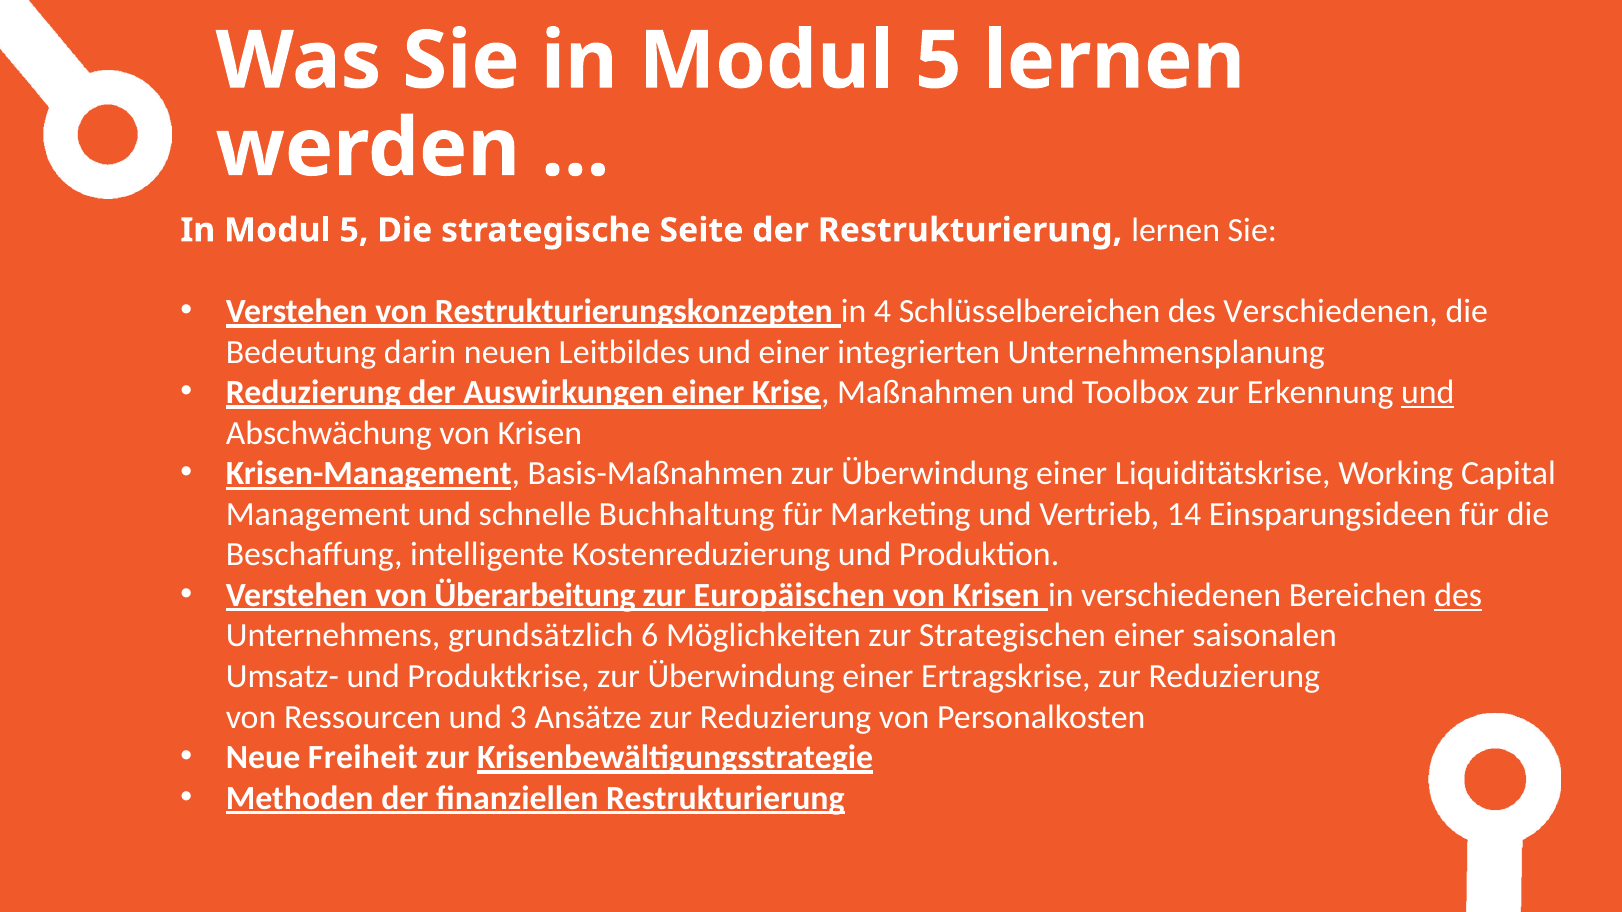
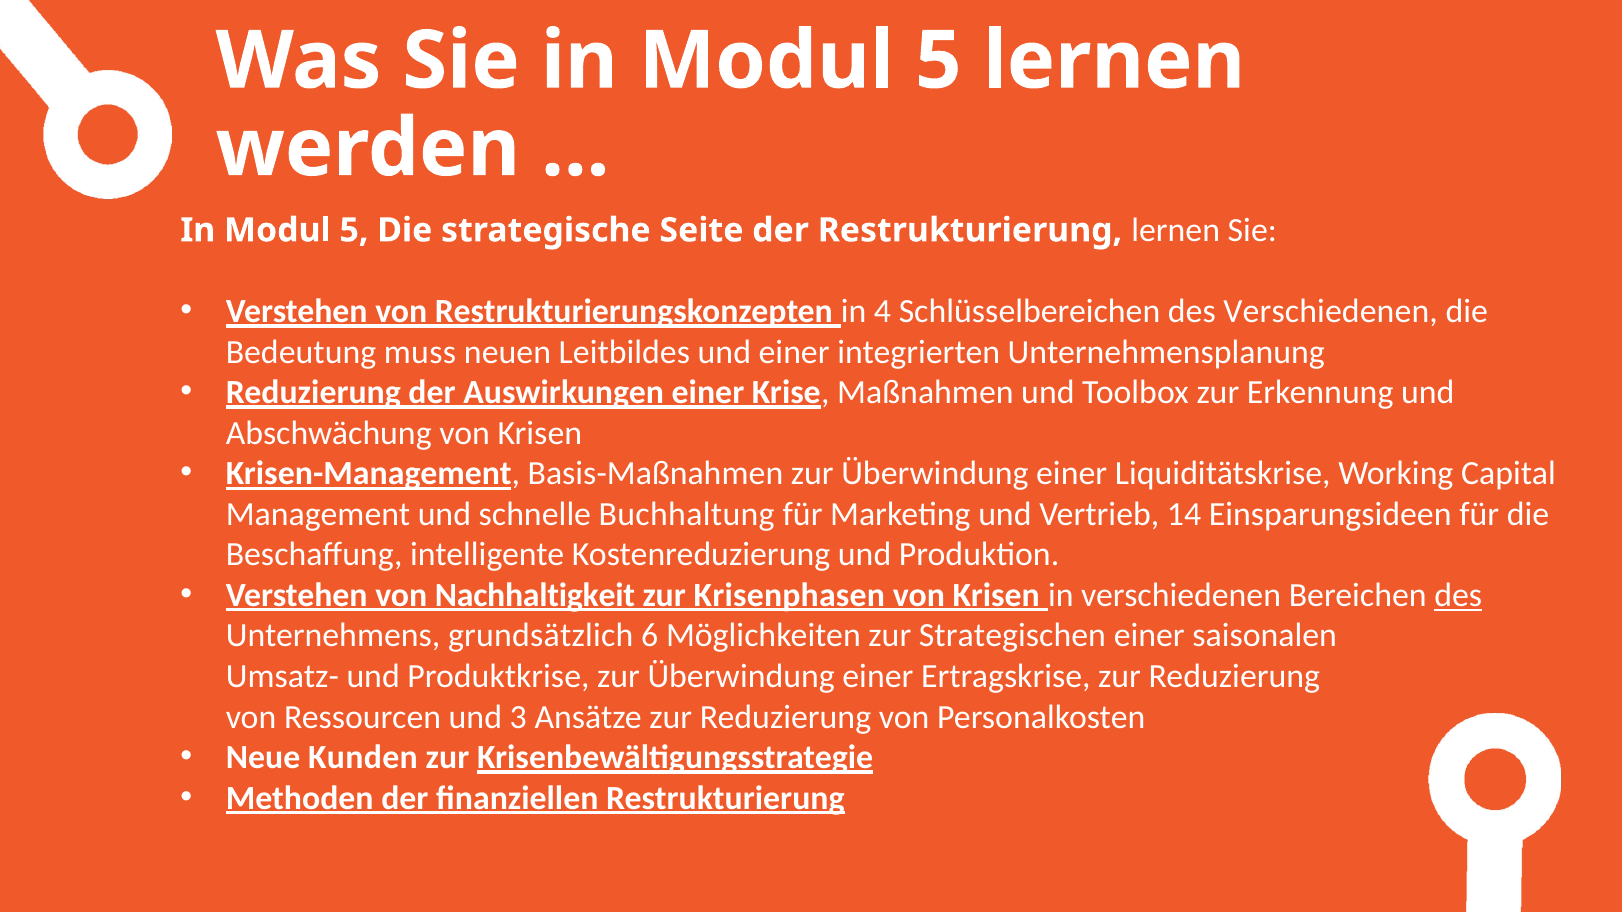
darin: darin -> muss
und at (1428, 393) underline: present -> none
Überarbeitung: Überarbeitung -> Nachhaltigkeit
Europäischen: Europäischen -> Krisenphasen
Freiheit: Freiheit -> Kunden
